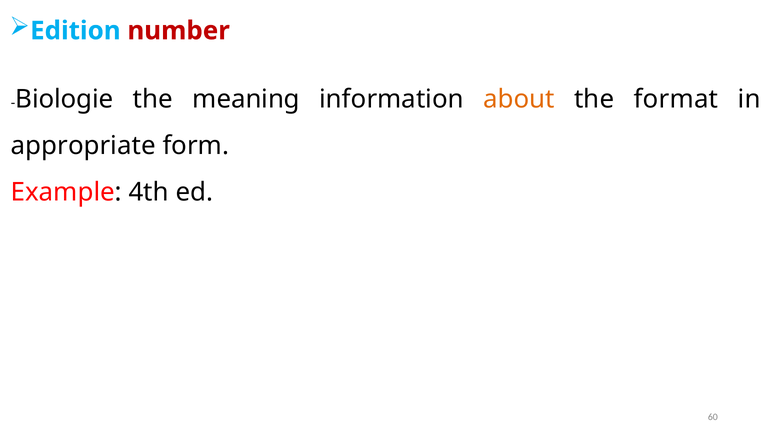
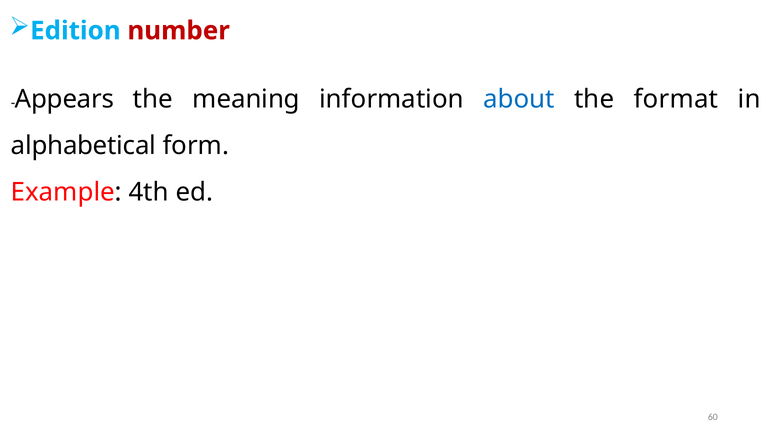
Biologie: Biologie -> Appears
about colour: orange -> blue
appropriate: appropriate -> alphabetical
